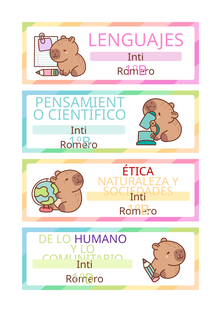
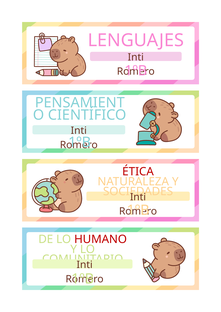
HUMANO colour: purple -> red
